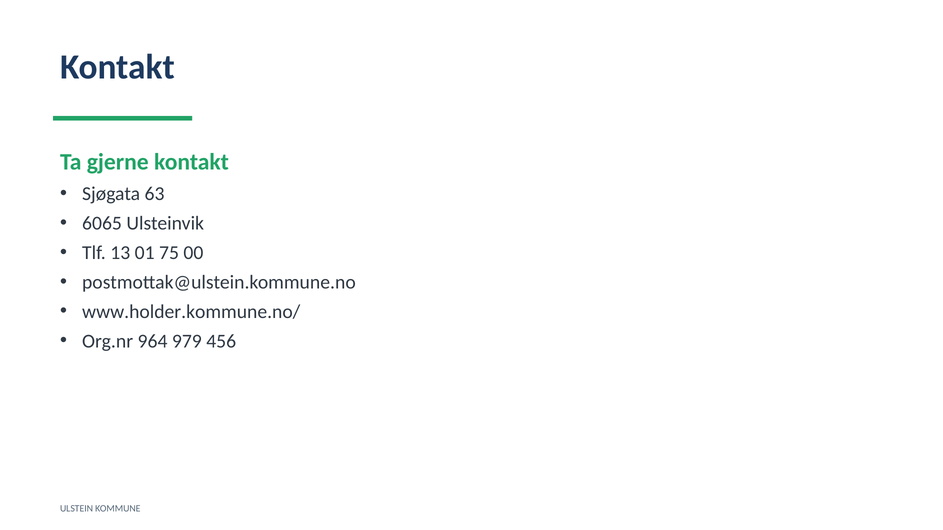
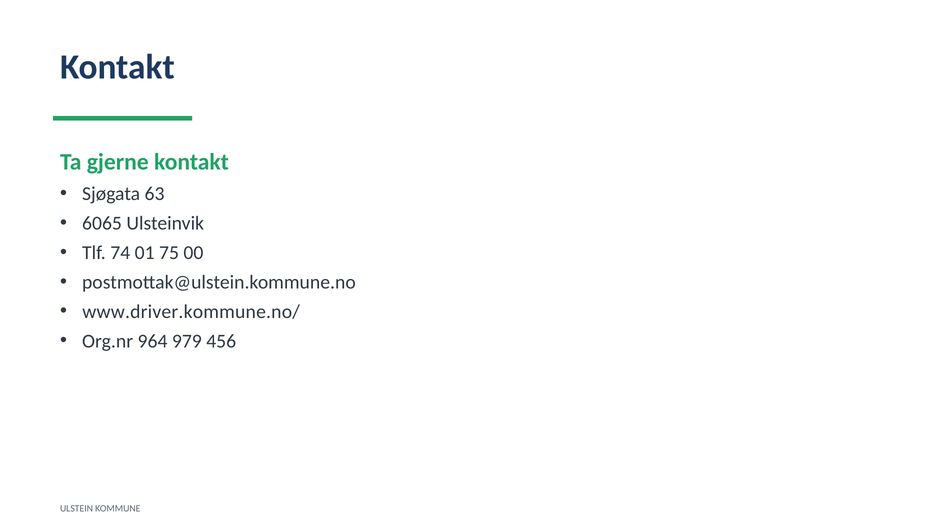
13: 13 -> 74
www.holder.kommune.no/: www.holder.kommune.no/ -> www.driver.kommune.no/
